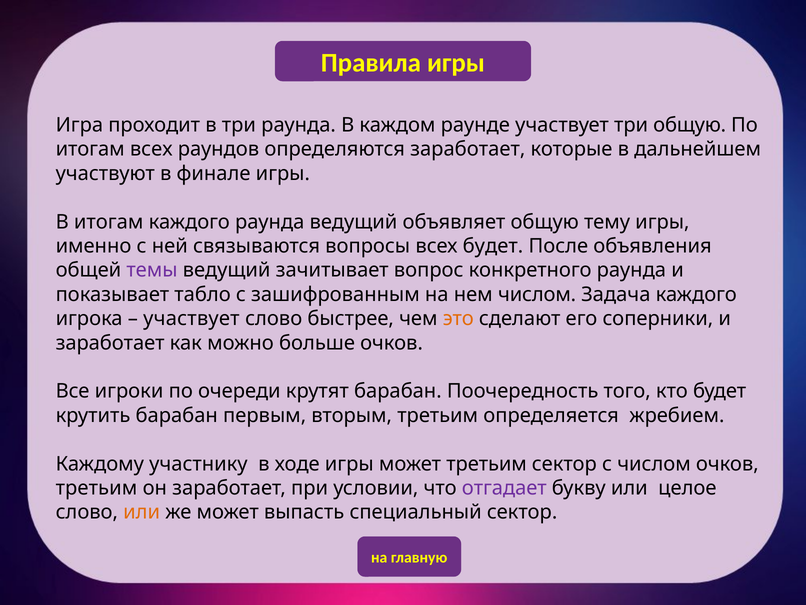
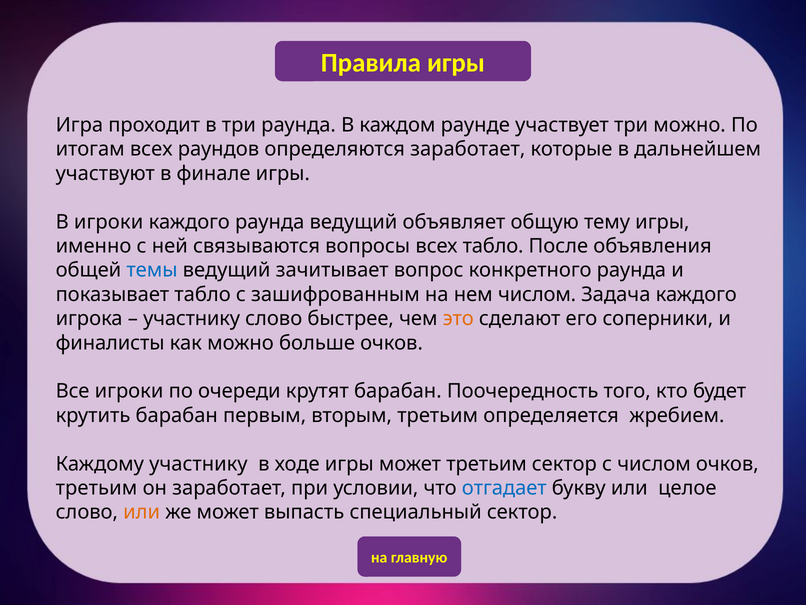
три общую: общую -> можно
В итогам: итогам -> игроки
всех будет: будет -> табло
темы colour: purple -> blue
участвует at (191, 318): участвует -> участнику
заработает at (110, 343): заработает -> финалисты
отгадает colour: purple -> blue
